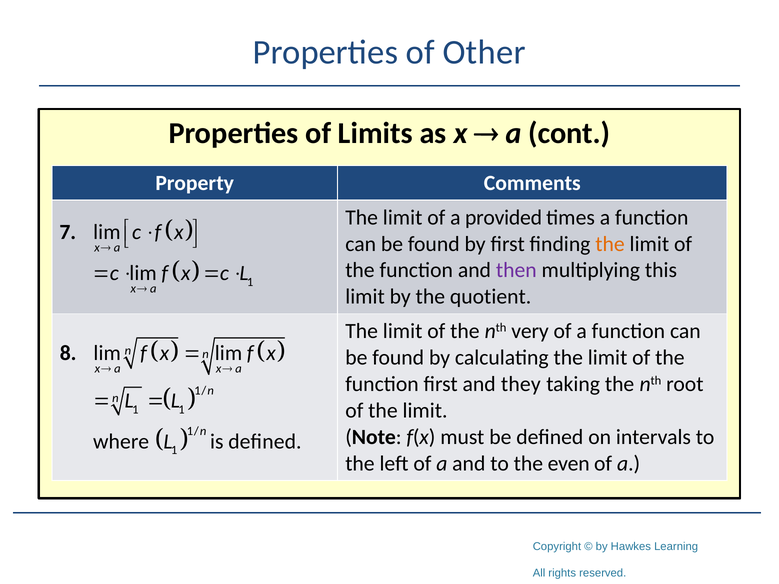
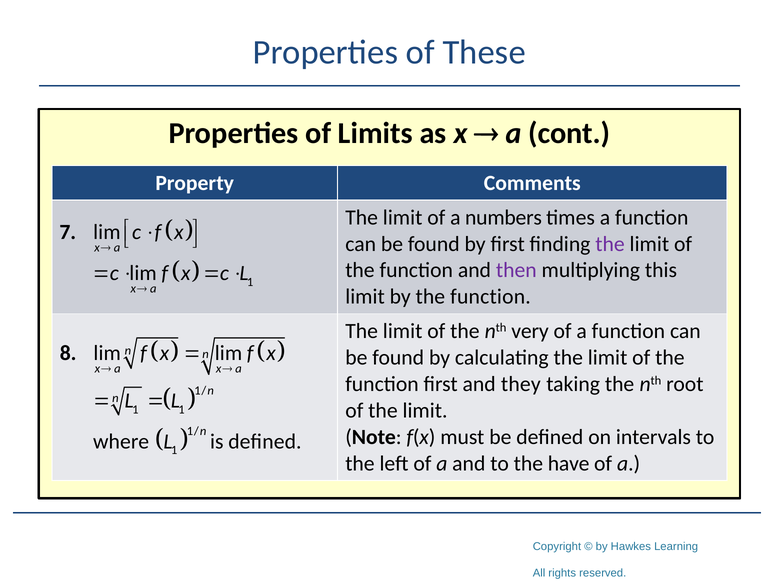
Other: Other -> These
provided: provided -> numbers
the at (610, 244) colour: orange -> purple
by the quotient: quotient -> function
even: even -> have
